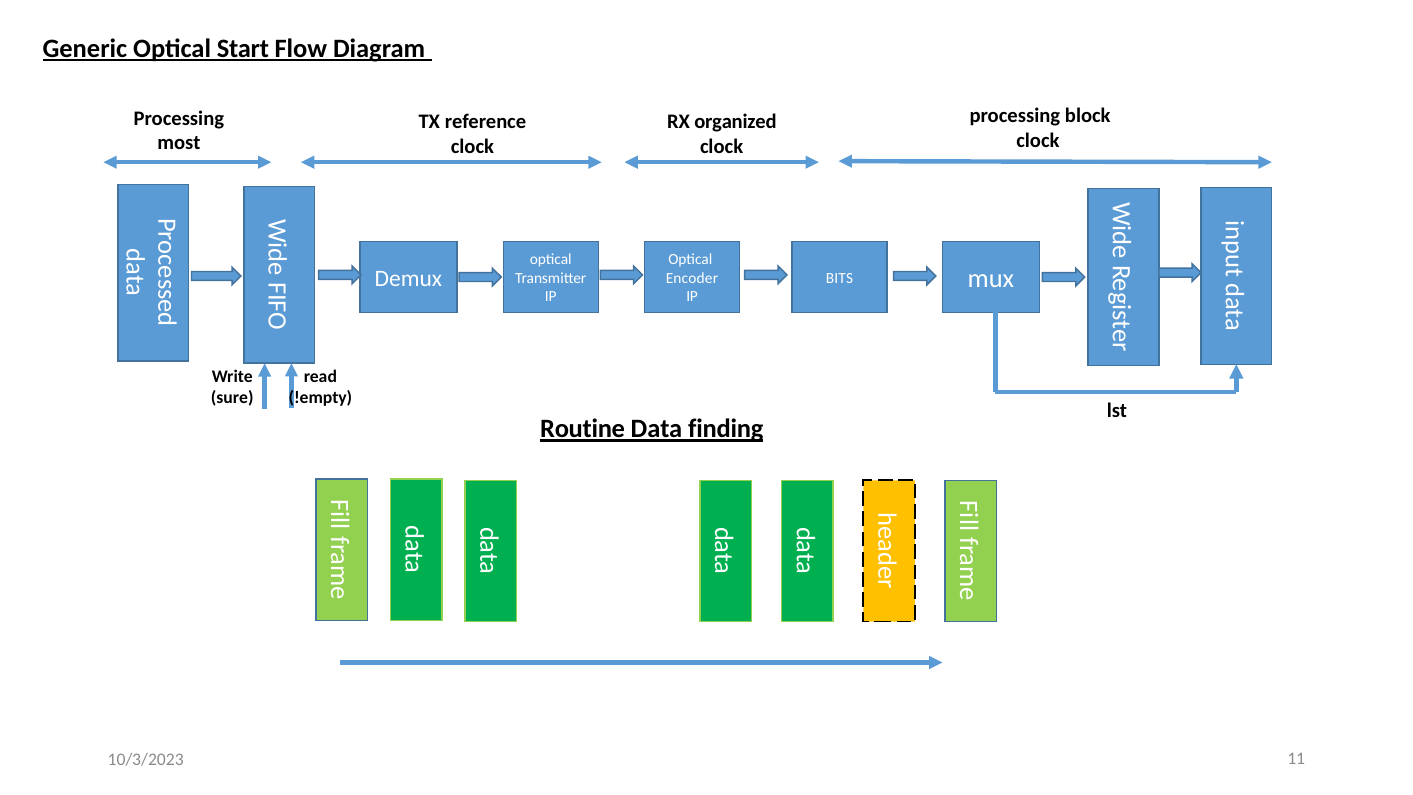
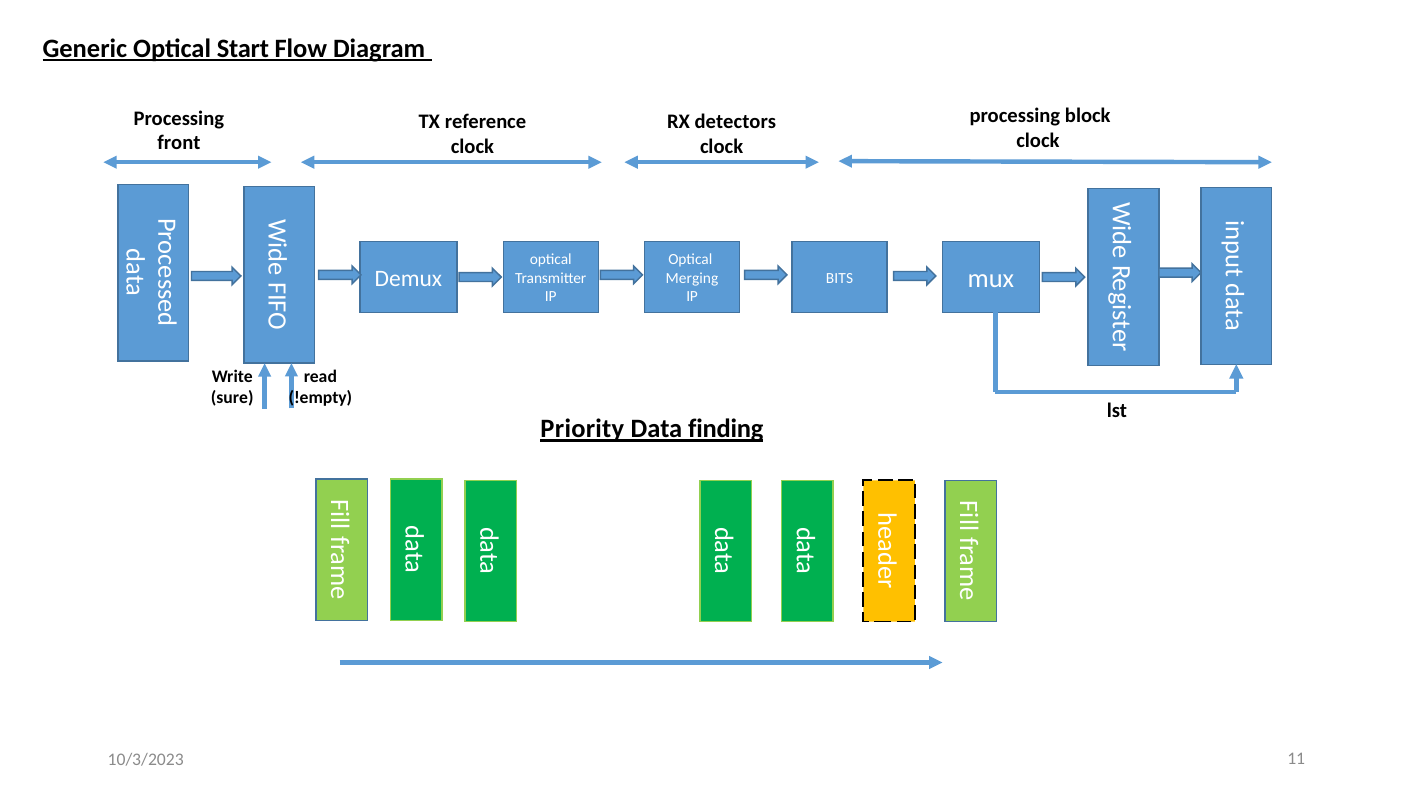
organized: organized -> detectors
most: most -> front
Encoder: Encoder -> Merging
Routine: Routine -> Priority
